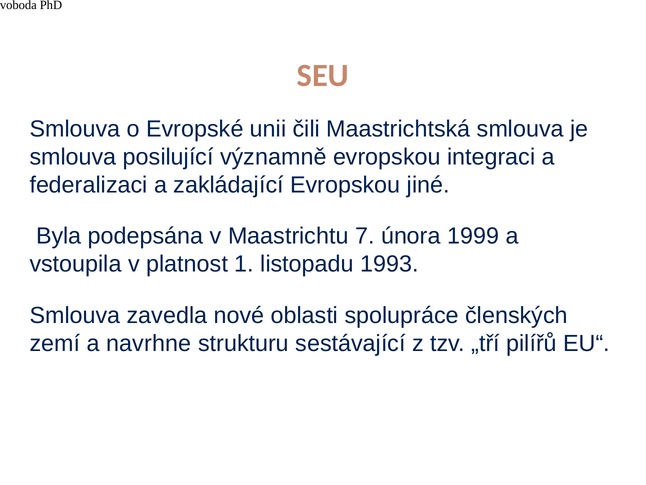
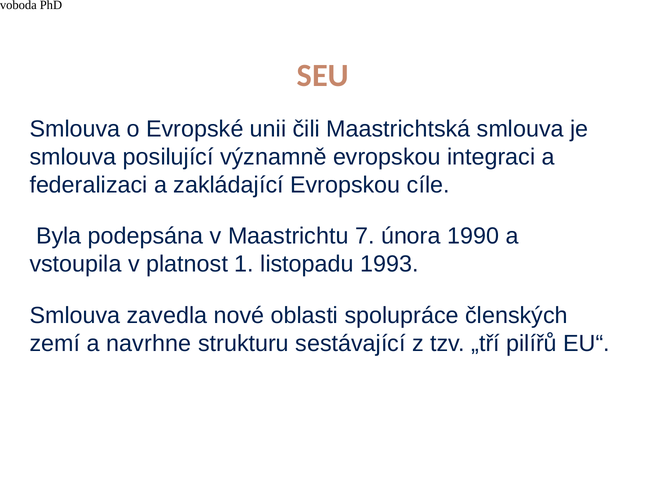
jiné: jiné -> cíle
1999: 1999 -> 1990
